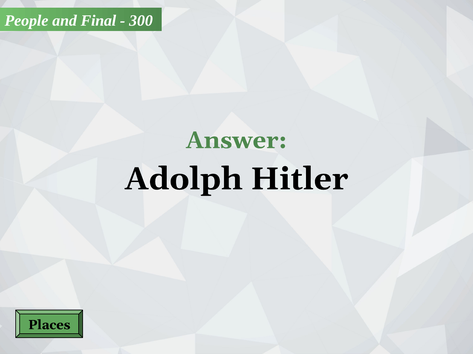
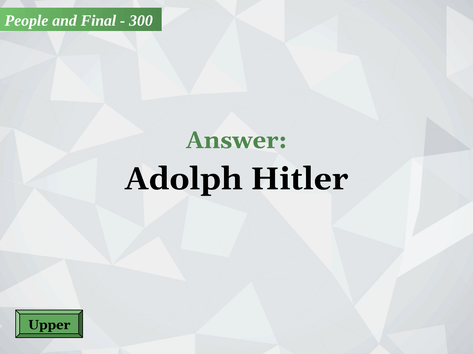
Places: Places -> Upper
